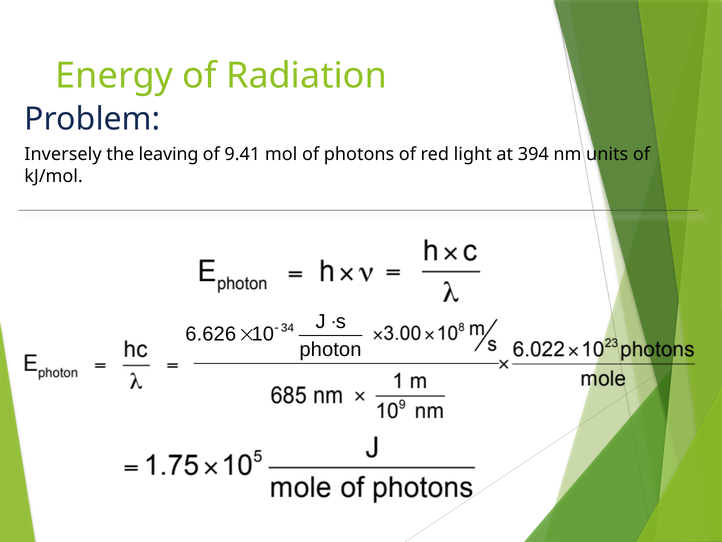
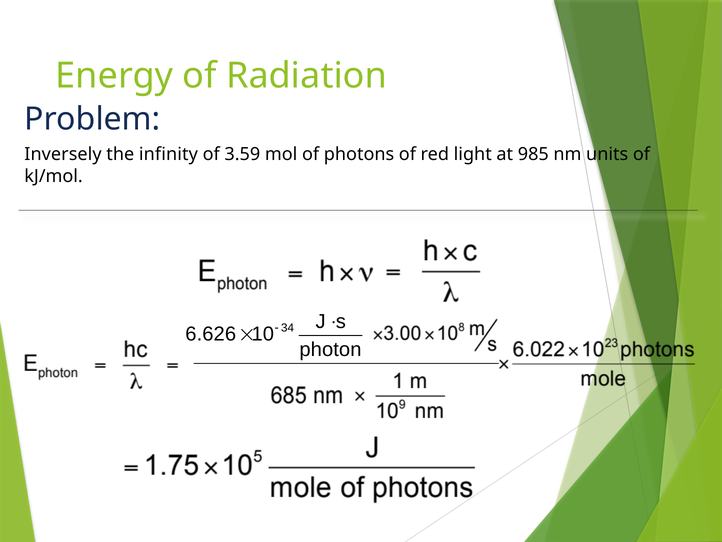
leaving: leaving -> infinity
9.41: 9.41 -> 3.59
394: 394 -> 985
